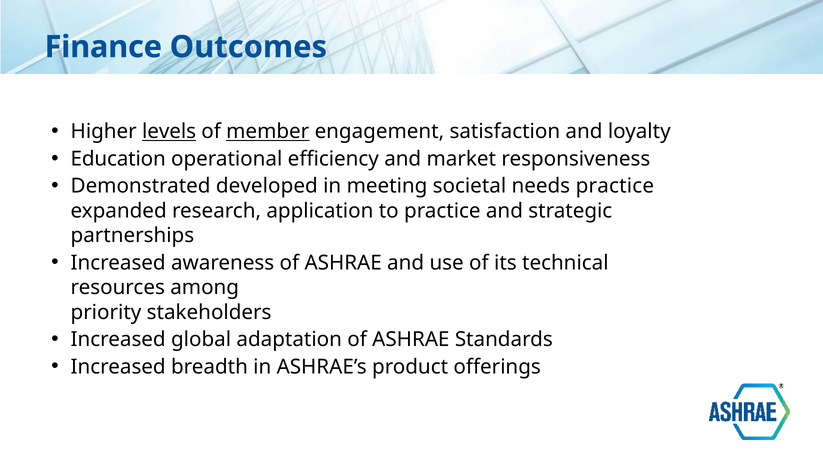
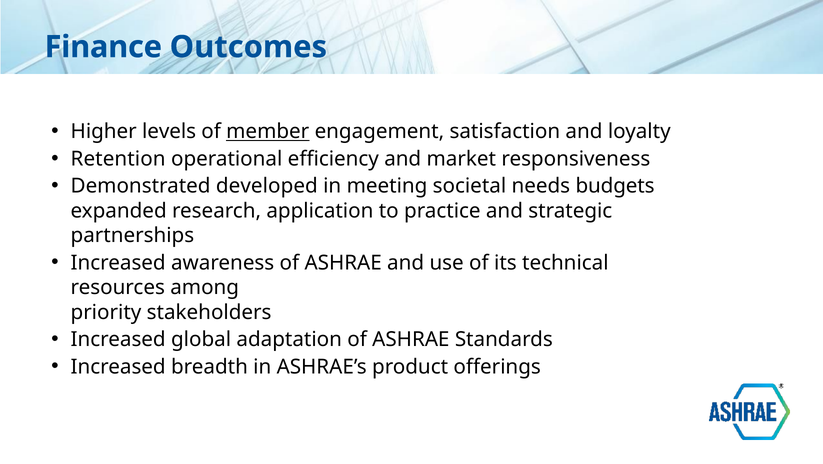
levels underline: present -> none
Education: Education -> Retention
needs practice: practice -> budgets
